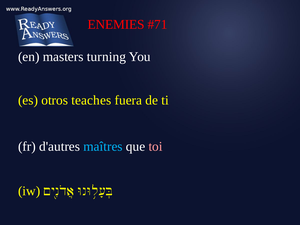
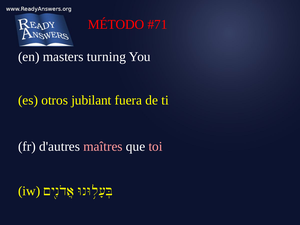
ENEMIES: ENEMIES -> MÉTODO
teaches: teaches -> jubilant
maîtres colour: light blue -> pink
